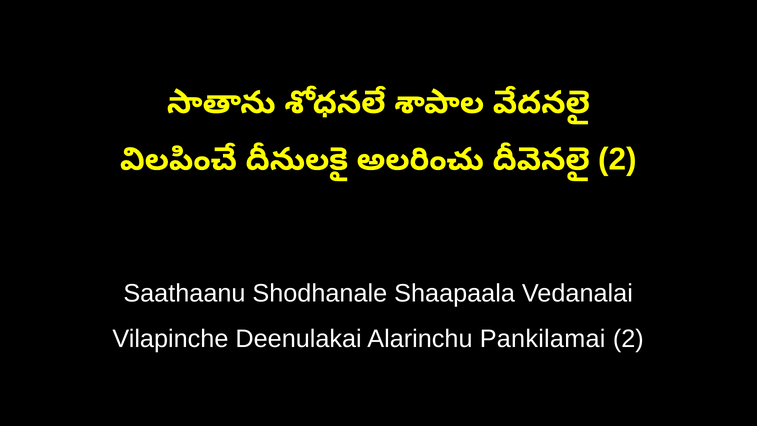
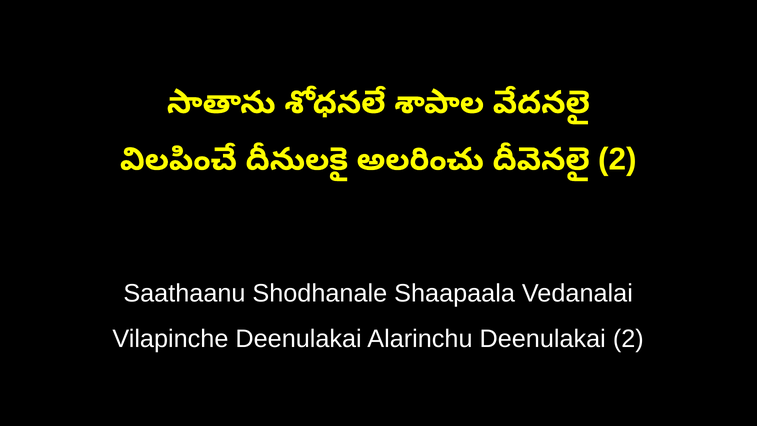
Alarinchu Pankilamai: Pankilamai -> Deenulakai
